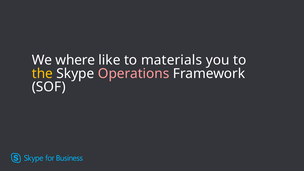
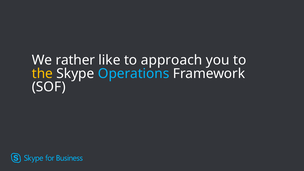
where: where -> rather
materials: materials -> approach
Operations colour: pink -> light blue
